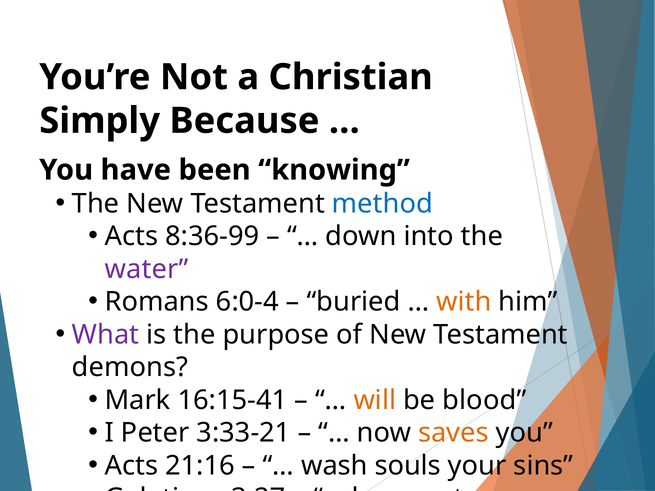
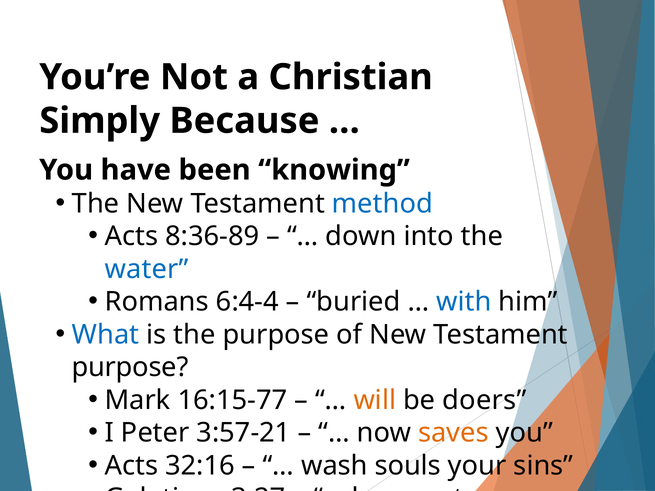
8:36-99: 8:36-99 -> 8:36-89
water colour: purple -> blue
6:0-4: 6:0-4 -> 6:4-4
with colour: orange -> blue
What colour: purple -> blue
demons at (130, 368): demons -> purpose
16:15-41: 16:15-41 -> 16:15-77
blood: blood -> doers
3:33-21: 3:33-21 -> 3:57-21
21:16: 21:16 -> 32:16
